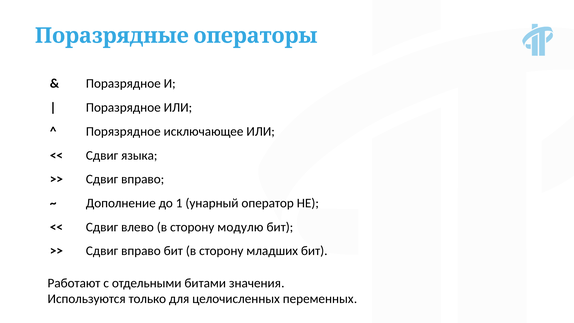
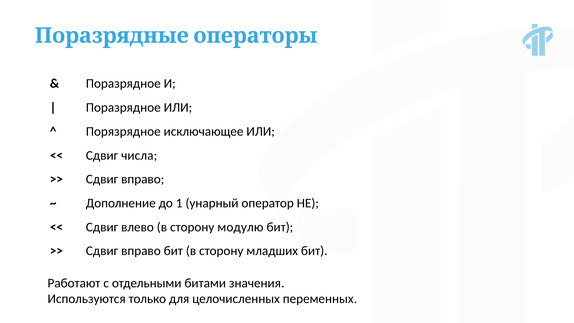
языка: языка -> числа
